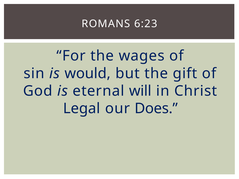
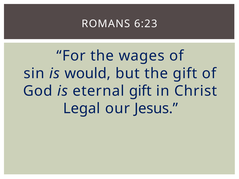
eternal will: will -> gift
Does: Does -> Jesus
